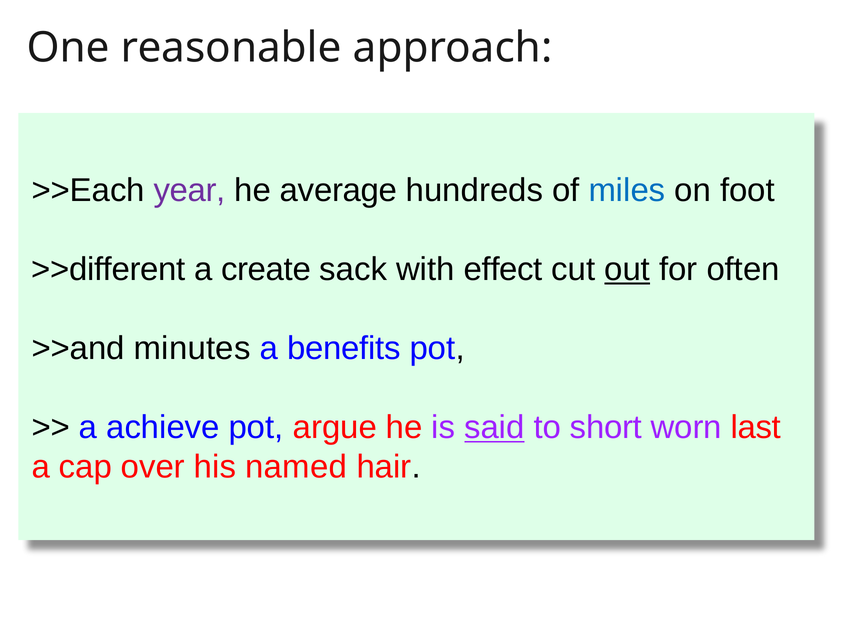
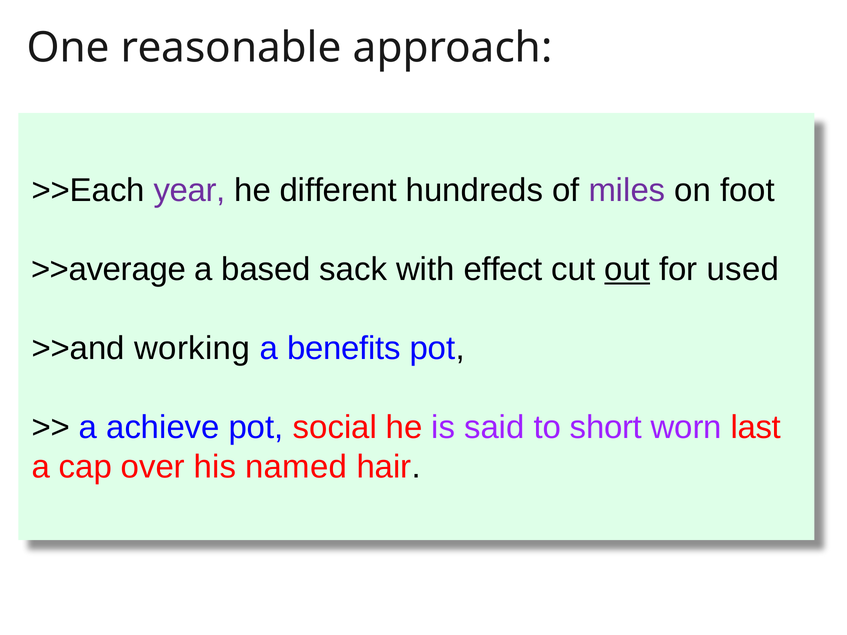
average: average -> different
miles colour: blue -> purple
>>different: >>different -> >>average
create: create -> based
often: often -> used
minutes: minutes -> working
argue: argue -> social
said underline: present -> none
